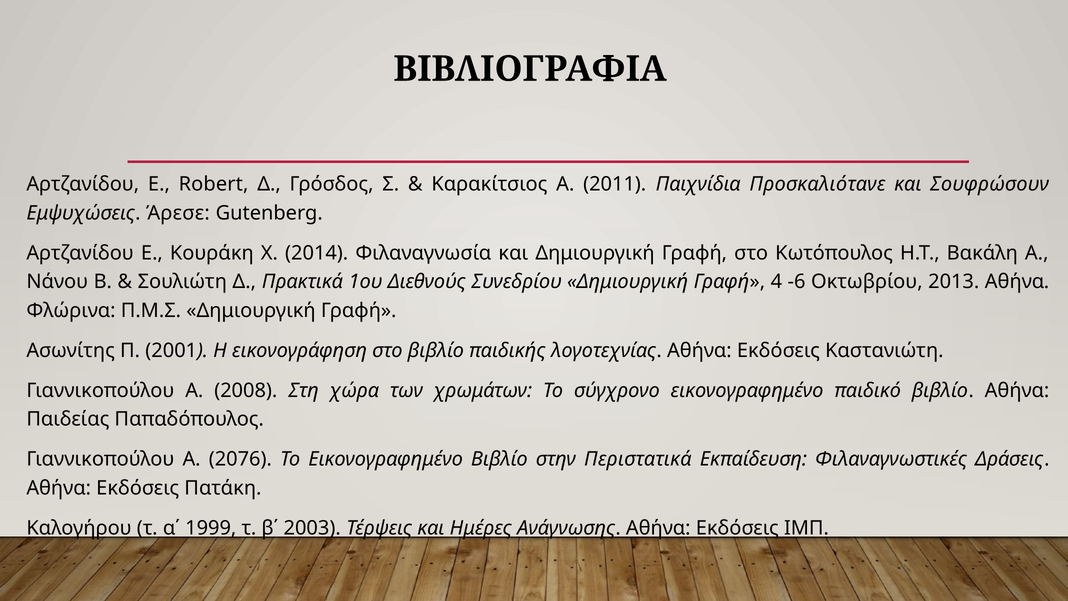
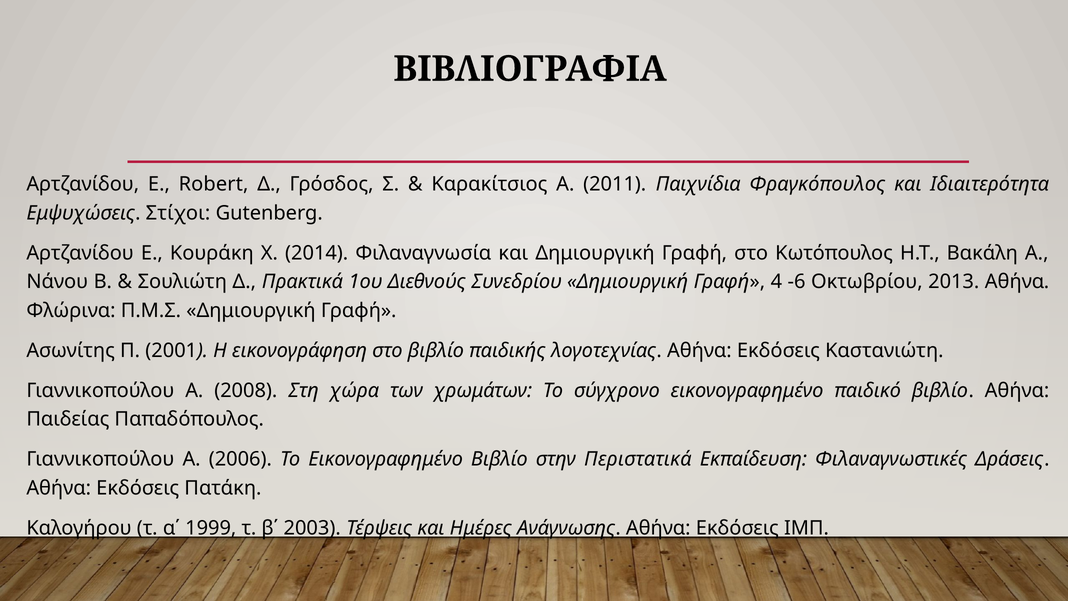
Προσκαλιότανε: Προσκαλιότανε -> Φραγκόπουλος
Σουφρώσουν: Σουφρώσουν -> Ιδιαιτερότητα
Άρεσε: Άρεσε -> Στίχοι
2076: 2076 -> 2006
